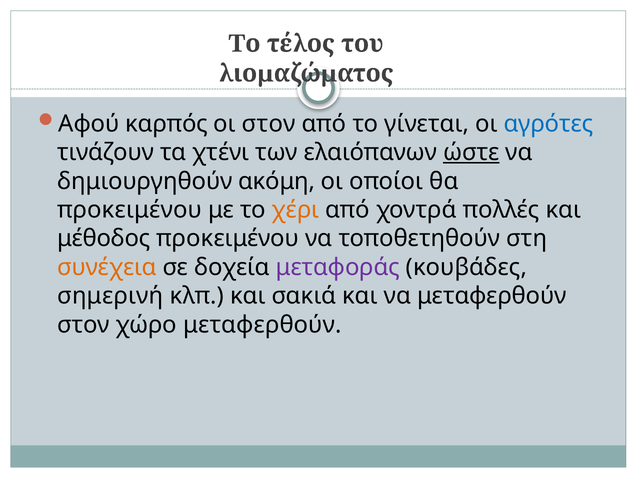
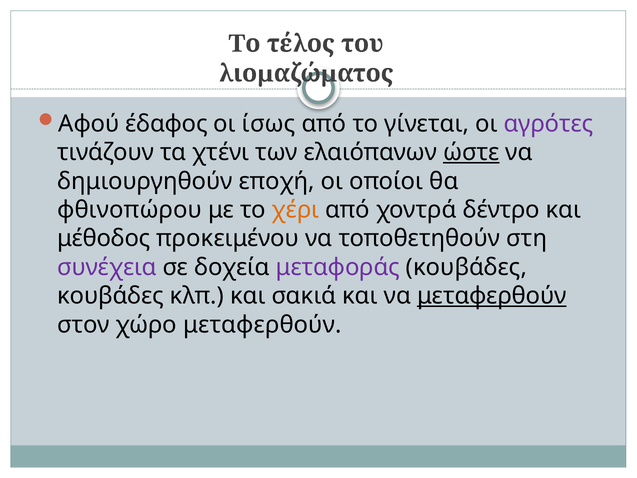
καρπός: καρπός -> έδαφος
οι στον: στον -> ίσως
αγρότες colour: blue -> purple
ακόμη: ακόμη -> εποχή
προκειμένου at (130, 210): προκειμένου -> φθινοπώρου
πολλές: πολλές -> δέντρο
συνέχεια colour: orange -> purple
σημερινή at (110, 296): σημερινή -> κουβάδες
μεταφερθούν at (492, 296) underline: none -> present
